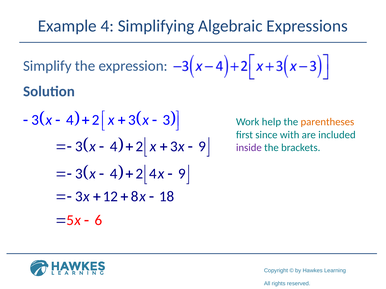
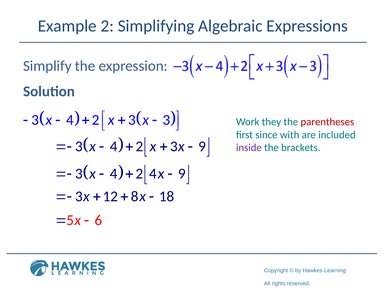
Example 4: 4 -> 2
help: help -> they
parentheses colour: orange -> red
